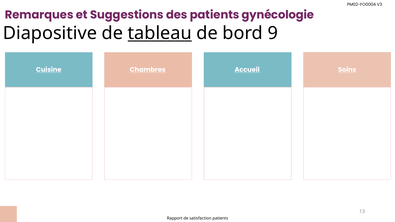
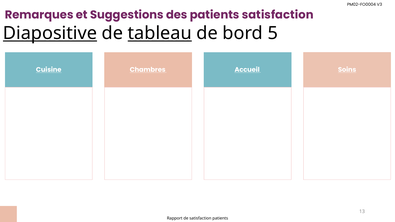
patients gynécologie: gynécologie -> satisfaction
Diapositive underline: none -> present
9: 9 -> 5
